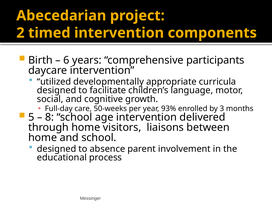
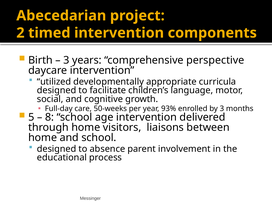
6 at (66, 60): 6 -> 3
participants: participants -> perspective
